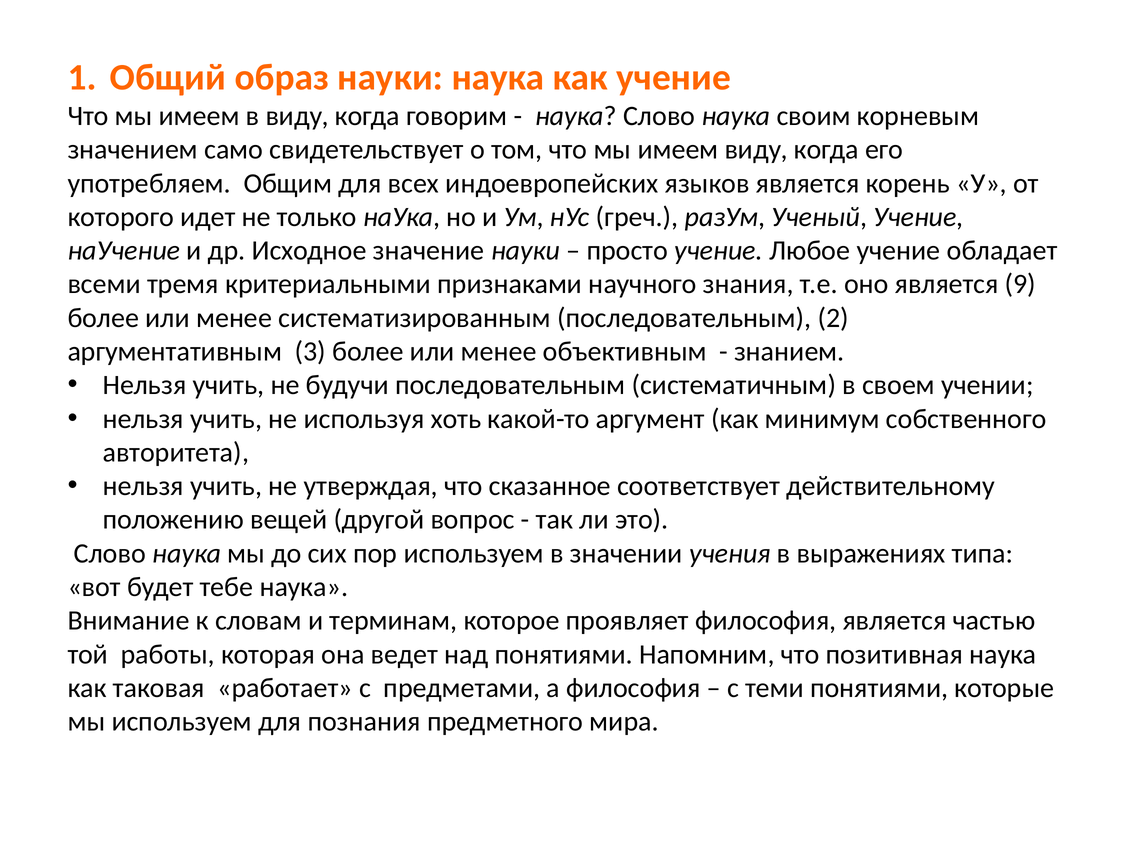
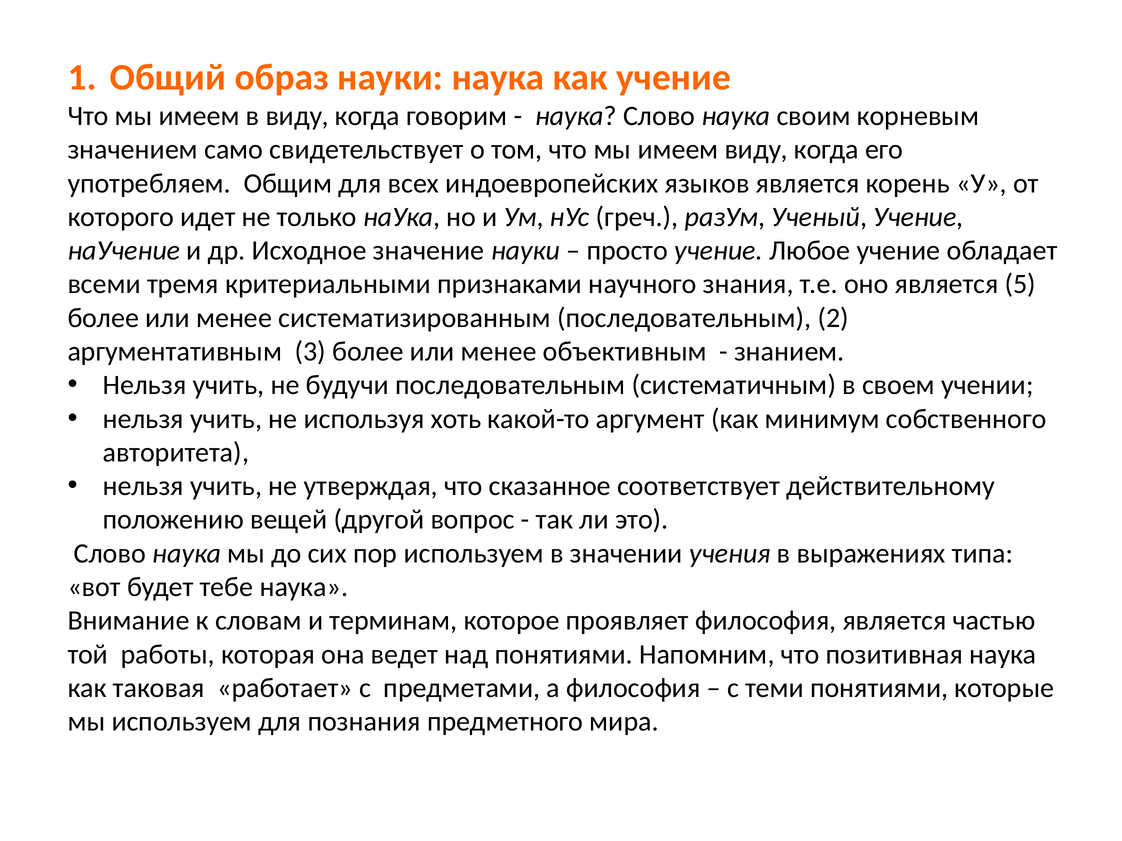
9: 9 -> 5
